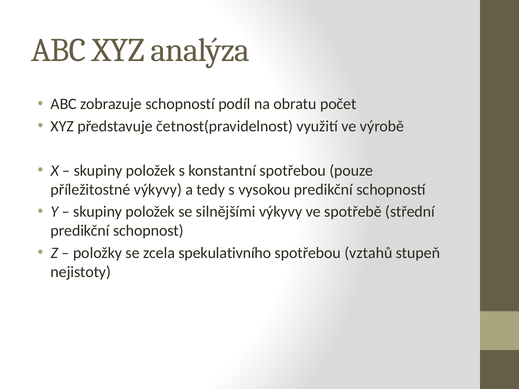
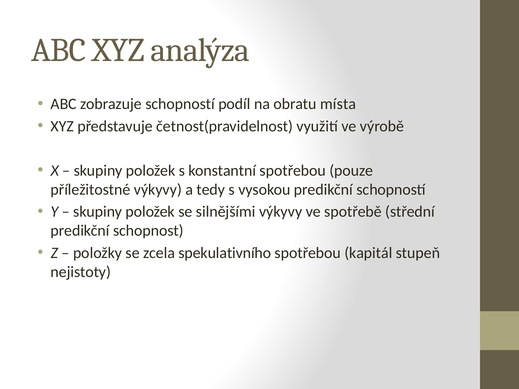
počet: počet -> místa
vztahů: vztahů -> kapitál
